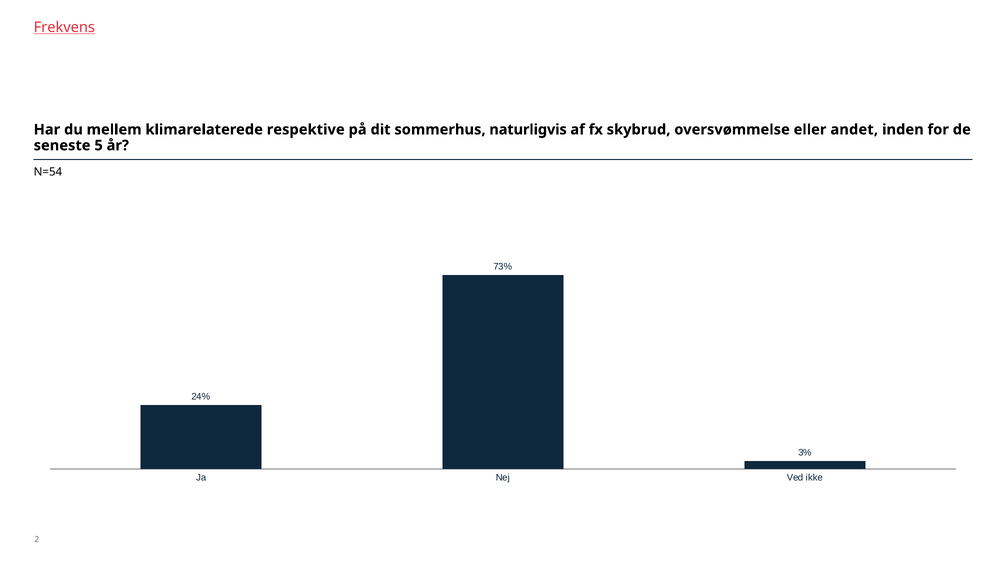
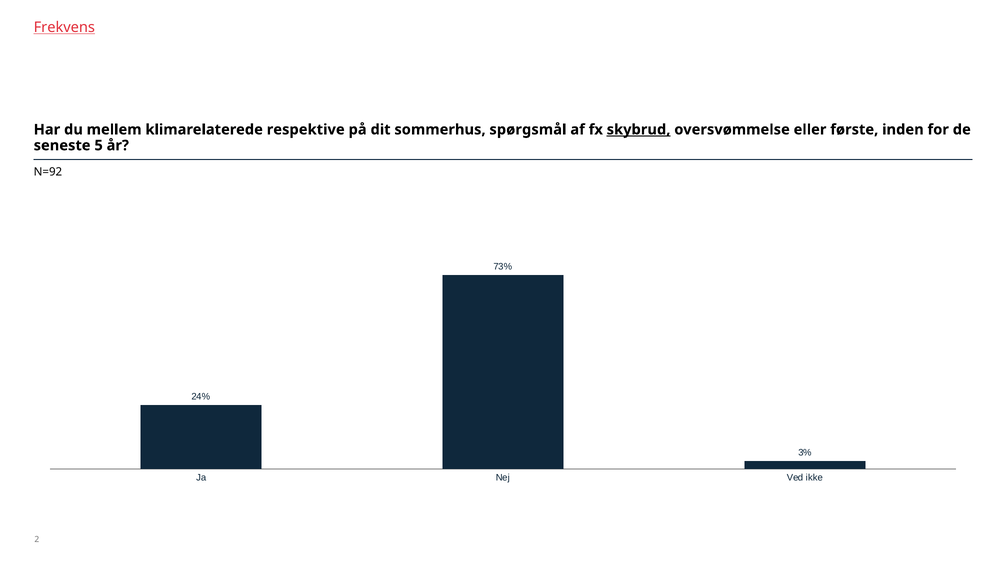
naturligvis: naturligvis -> spørgsmål
skybrud underline: none -> present
andet: andet -> første
N=54: N=54 -> N=92
